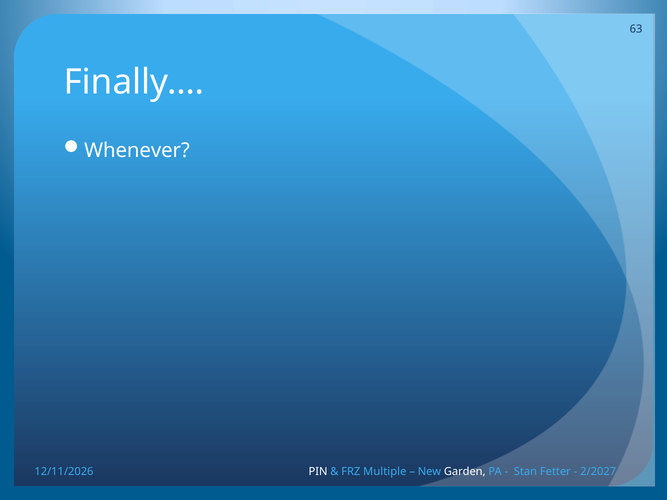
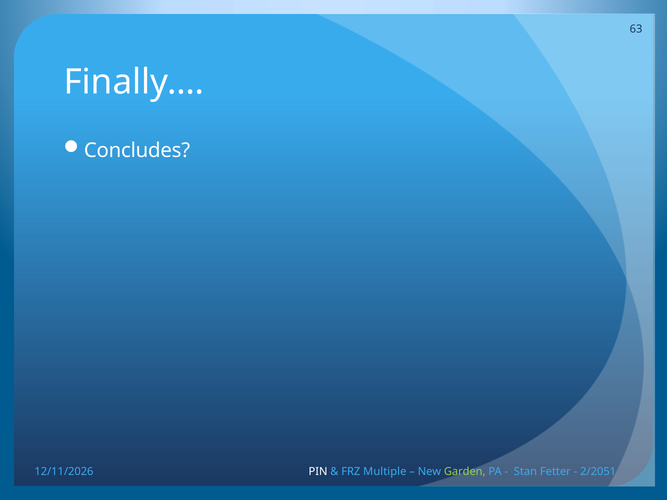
Whenever: Whenever -> Concludes
Garden colour: white -> light green
2/2027: 2/2027 -> 2/2051
